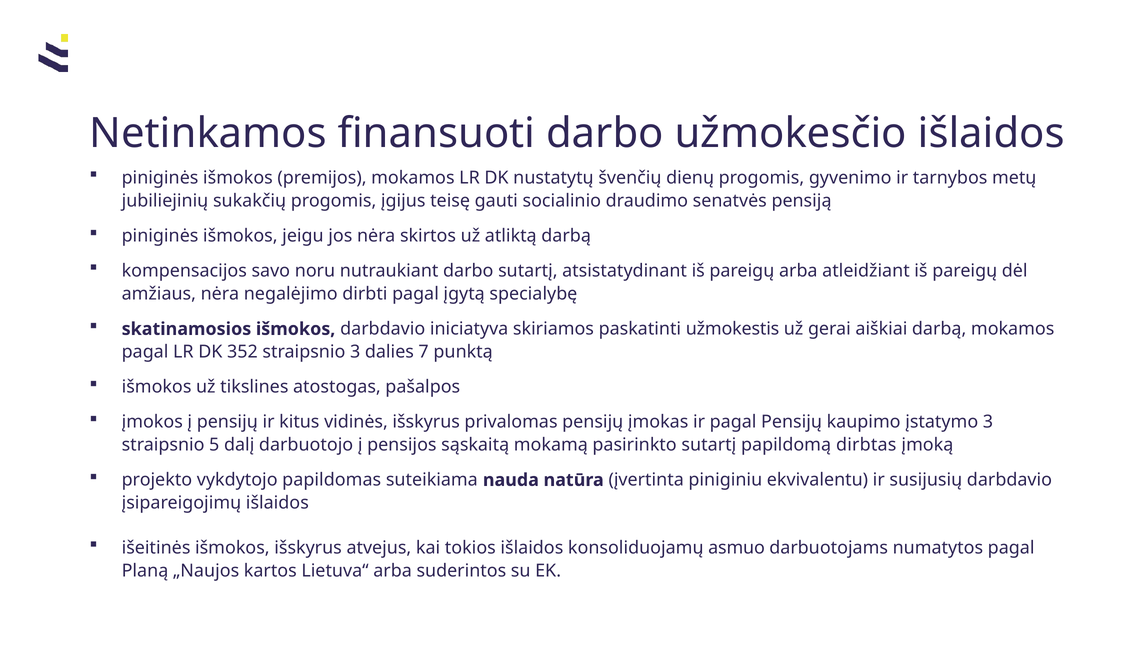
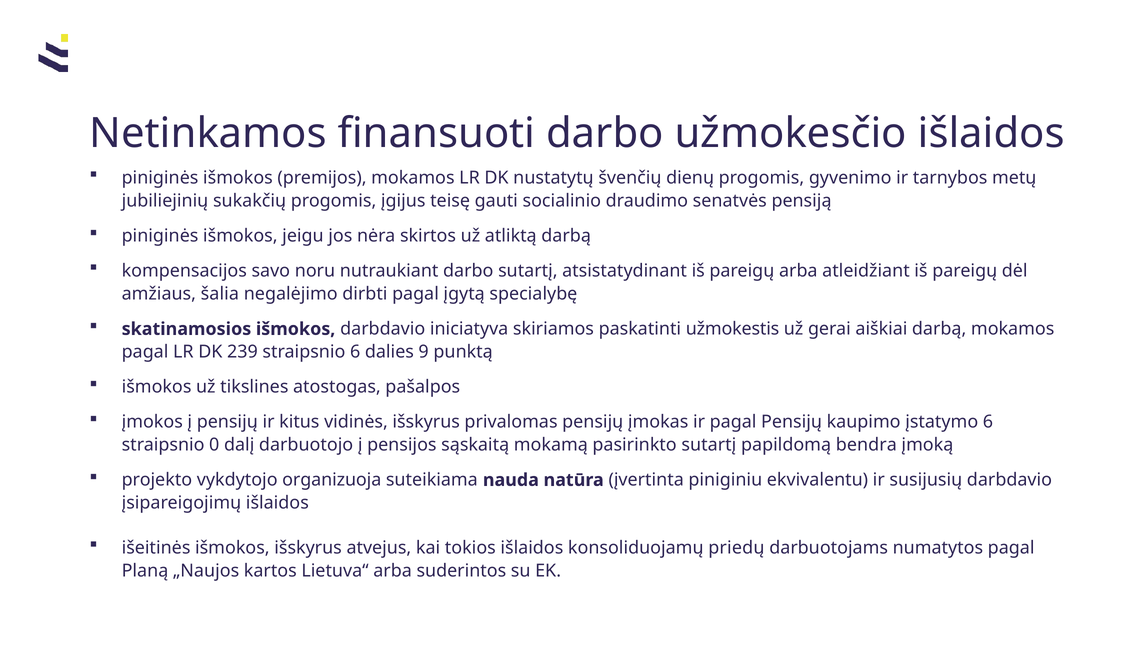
amžiaus nėra: nėra -> šalia
352: 352 -> 239
straipsnio 3: 3 -> 6
7: 7 -> 9
įstatymo 3: 3 -> 6
5: 5 -> 0
dirbtas: dirbtas -> bendra
papildomas: papildomas -> organizuoja
asmuo: asmuo -> priedų
